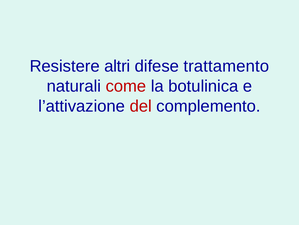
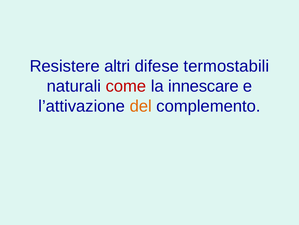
trattamento: trattamento -> termostabili
botulinica: botulinica -> innescare
del colour: red -> orange
